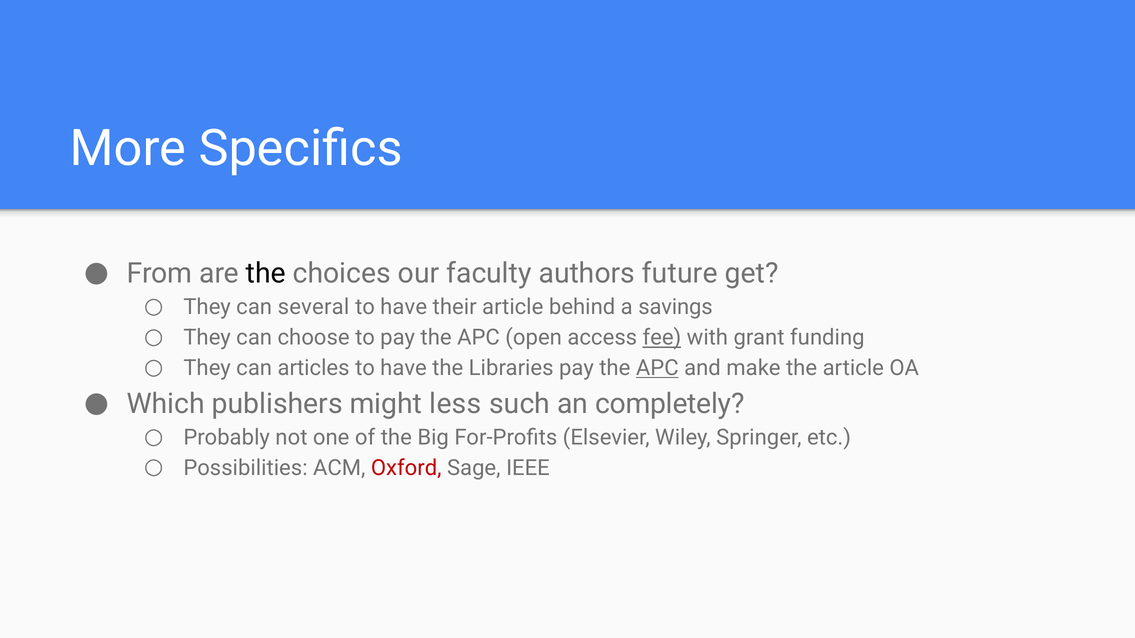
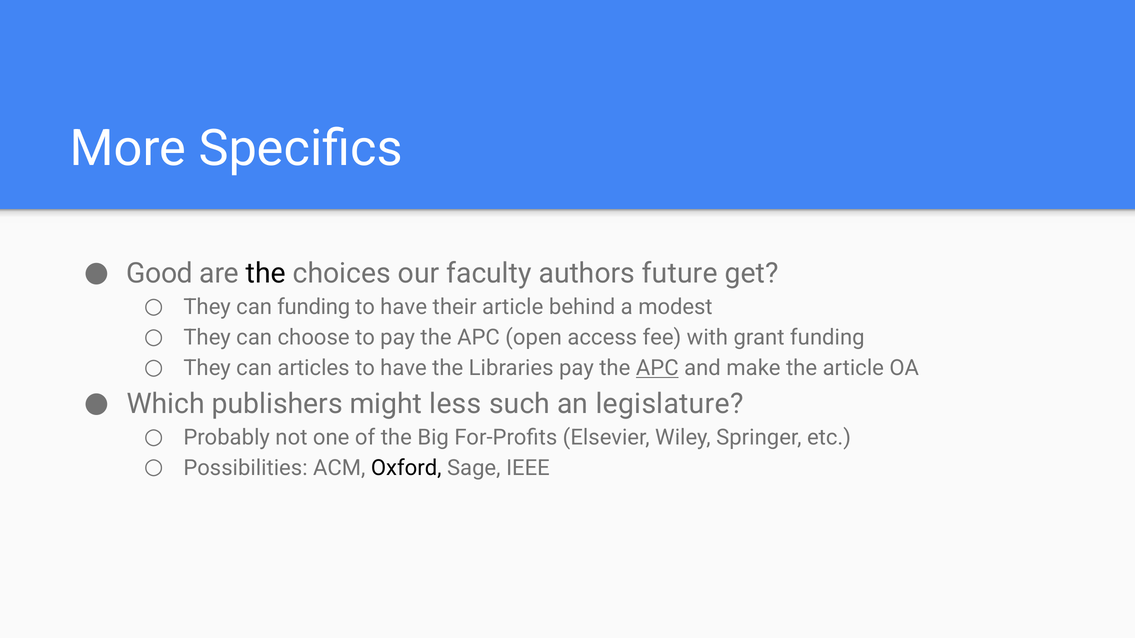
From: From -> Good
can several: several -> funding
savings: savings -> modest
fee underline: present -> none
completely: completely -> legislature
Oxford colour: red -> black
